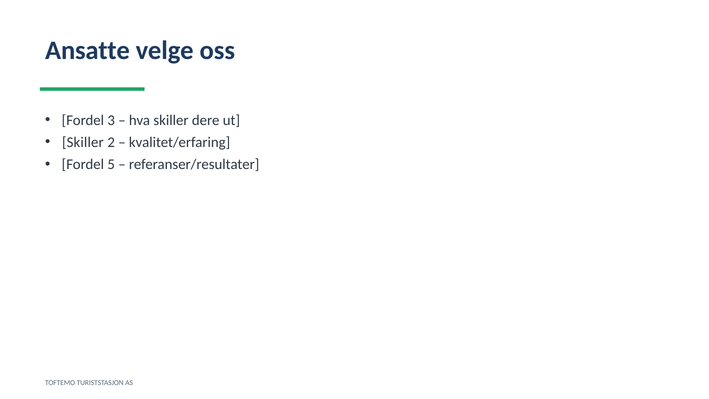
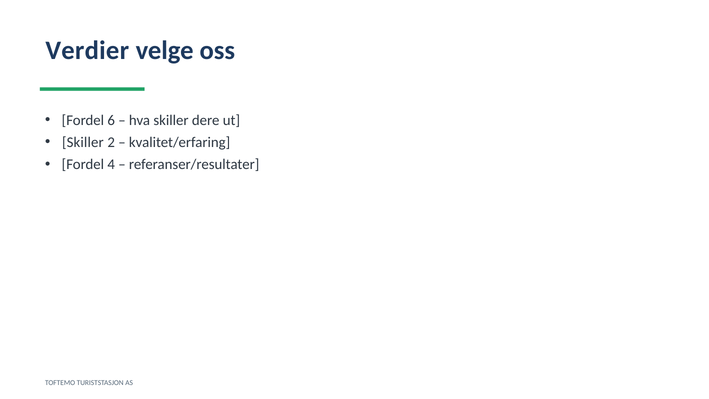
Ansatte: Ansatte -> Verdier
3: 3 -> 6
5: 5 -> 4
